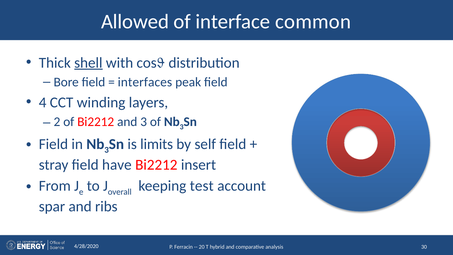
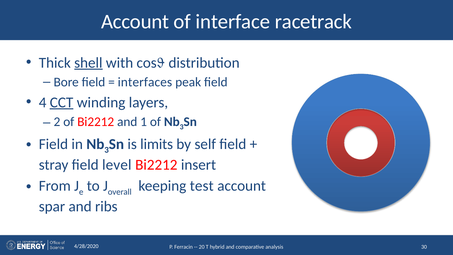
Allowed at (135, 22): Allowed -> Account
common: common -> racetrack
CCT underline: none -> present
and 3: 3 -> 1
have: have -> level
